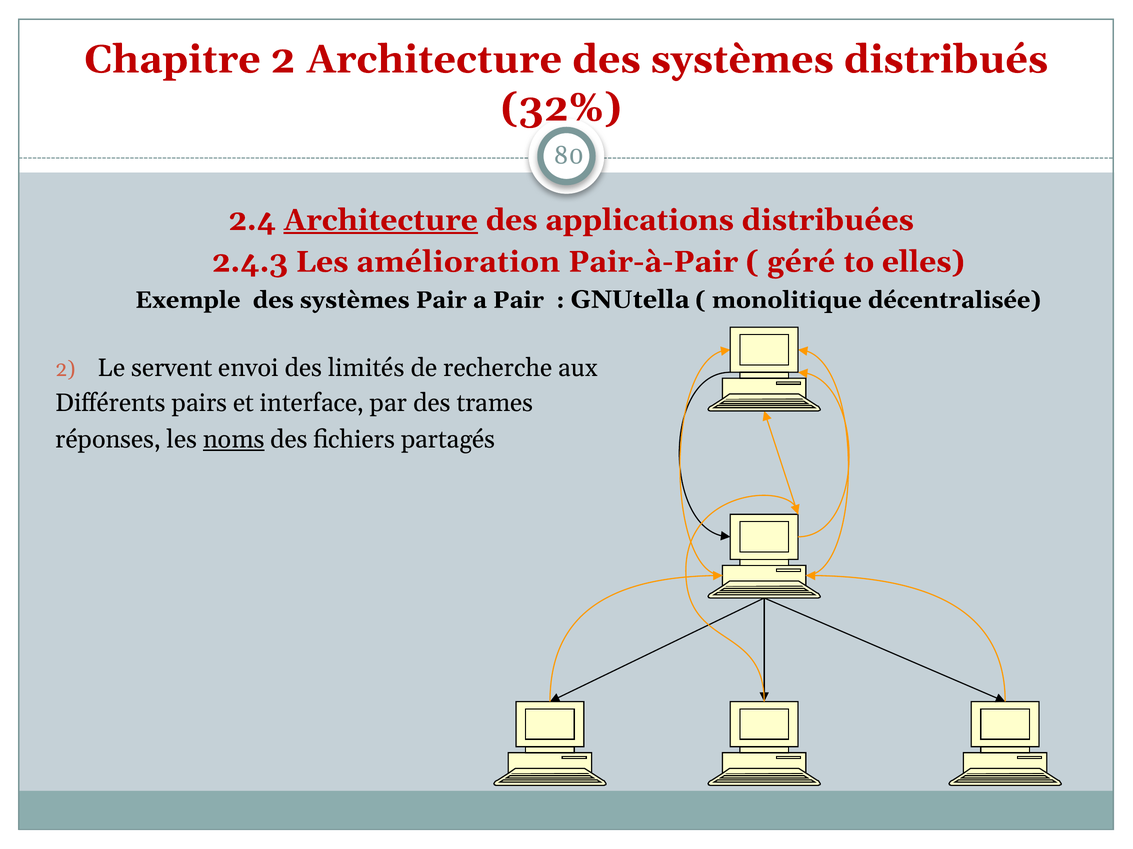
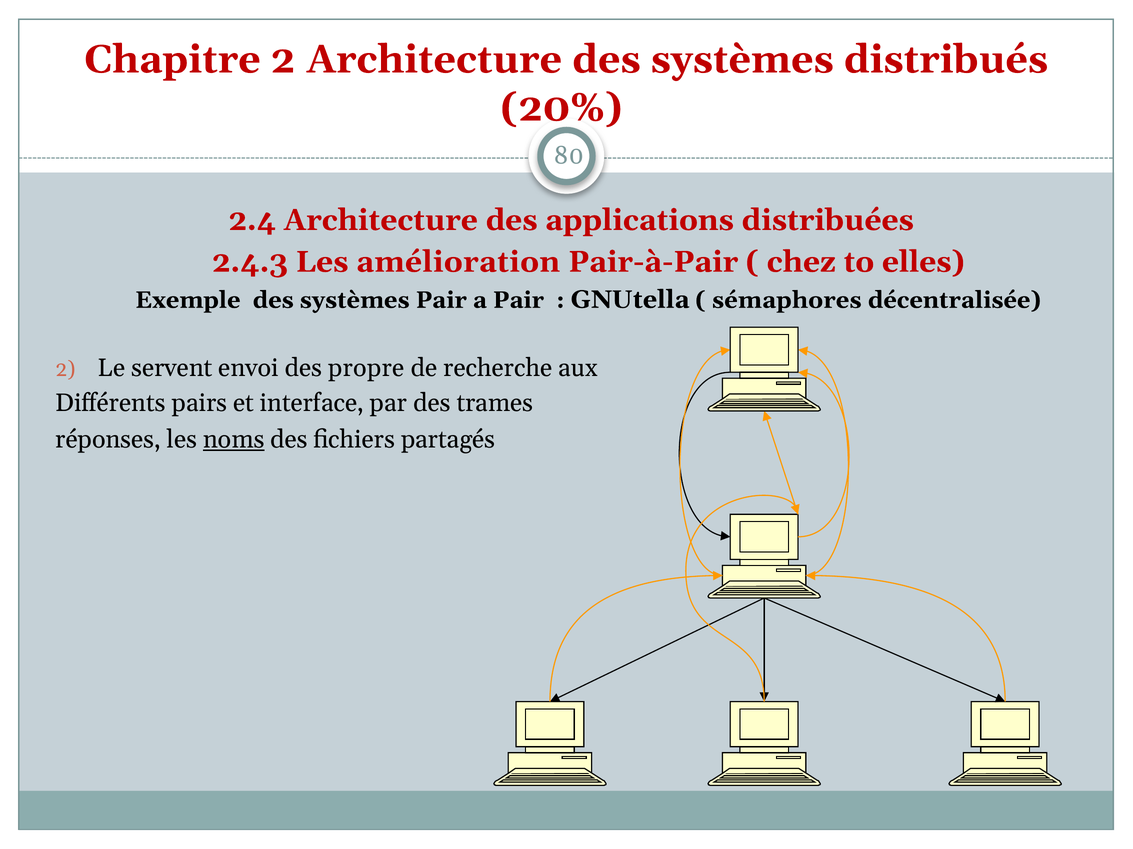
32%: 32% -> 20%
Architecture at (381, 220) underline: present -> none
géré: géré -> chez
monolitique: monolitique -> sémaphores
limités: limités -> propre
